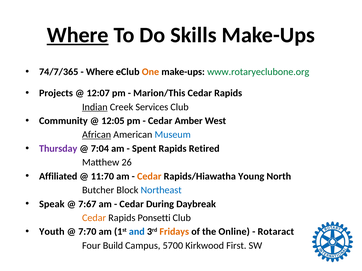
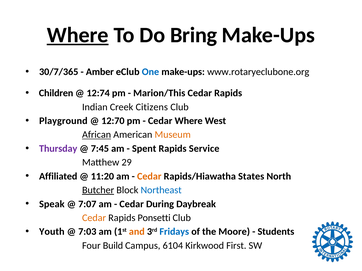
Skills: Skills -> Bring
74/7/365: 74/7/365 -> 30/7/365
Where at (100, 72): Where -> Amber
One colour: orange -> blue
www.rotaryeclubone.org colour: green -> black
Projects: Projects -> Children
12:07: 12:07 -> 12:74
Indian underline: present -> none
Services: Services -> Citizens
Community: Community -> Playground
12:05: 12:05 -> 12:70
Cedar Amber: Amber -> Where
Museum colour: blue -> orange
7:04: 7:04 -> 7:45
Retired: Retired -> Service
26: 26 -> 29
11:70: 11:70 -> 11:20
Young: Young -> States
Butcher underline: none -> present
7:67: 7:67 -> 7:07
7:70: 7:70 -> 7:03
and colour: blue -> orange
Fridays colour: orange -> blue
Online: Online -> Moore
Rotaract: Rotaract -> Students
5700: 5700 -> 6104
